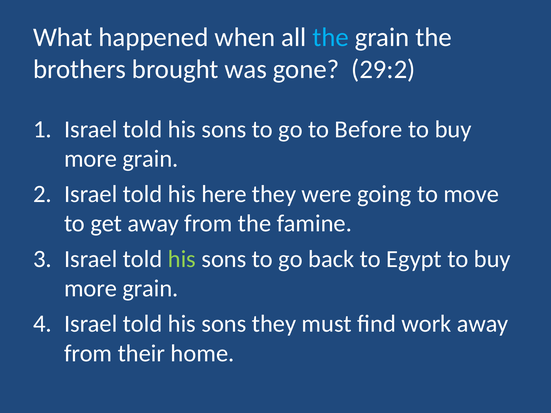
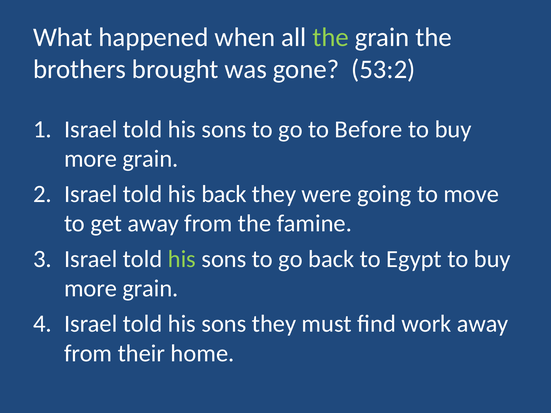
the at (331, 37) colour: light blue -> light green
29:2: 29:2 -> 53:2
his here: here -> back
